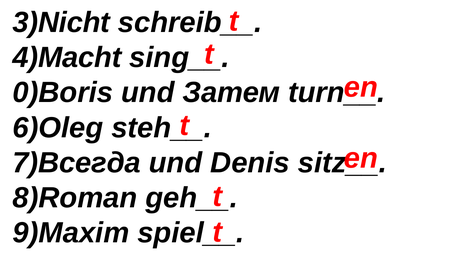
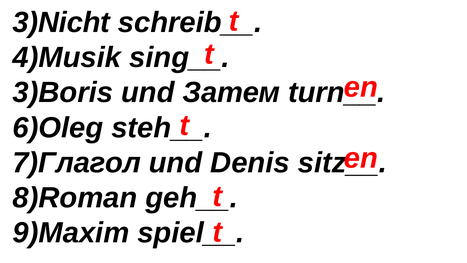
4)Macht: 4)Macht -> 4)Musik
0)Boris: 0)Boris -> 3)Boris
7)Всегда: 7)Всегда -> 7)Глагол
